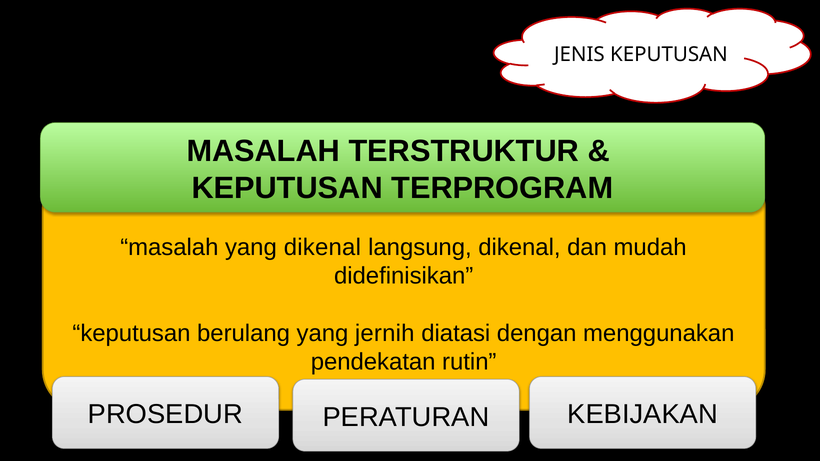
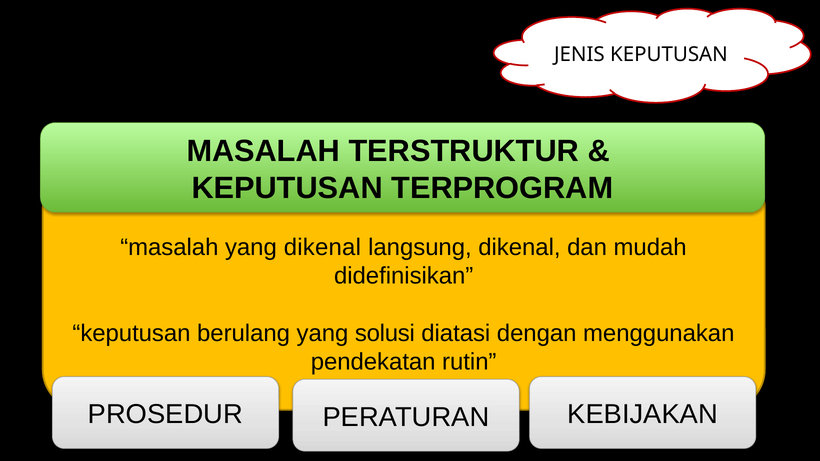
jernih: jernih -> solusi
